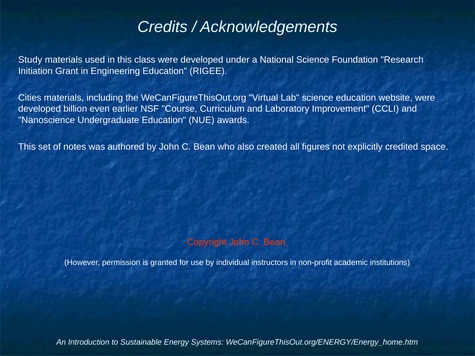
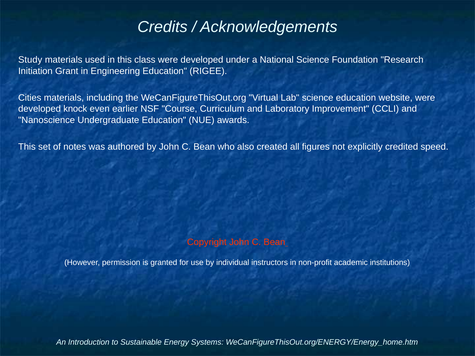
billion: billion -> knock
space: space -> speed
